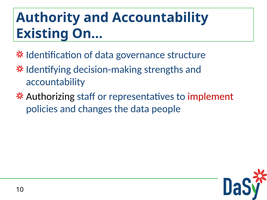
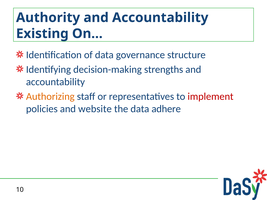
Authorizing colour: black -> orange
changes: changes -> website
people: people -> adhere
